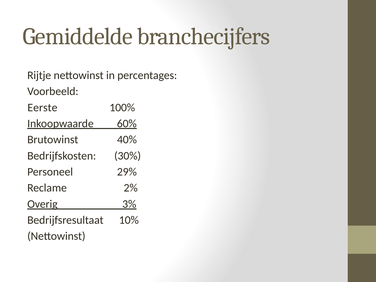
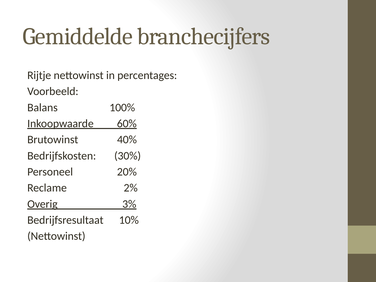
Eerste: Eerste -> Balans
29%: 29% -> 20%
